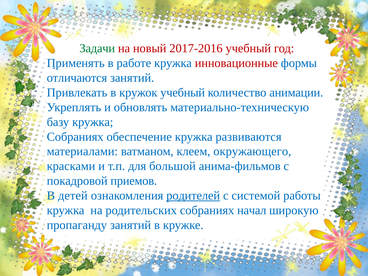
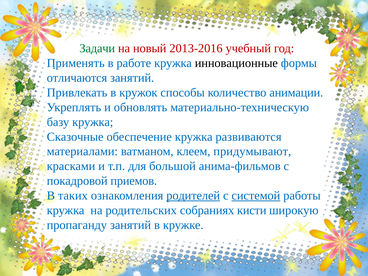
2017-2016: 2017-2016 -> 2013-2016
инновационные colour: red -> black
кружок учебный: учебный -> способы
Собраниях at (75, 137): Собраниях -> Сказочные
окружающего: окружающего -> придумывают
детей: детей -> таких
системой underline: none -> present
начал: начал -> кисти
